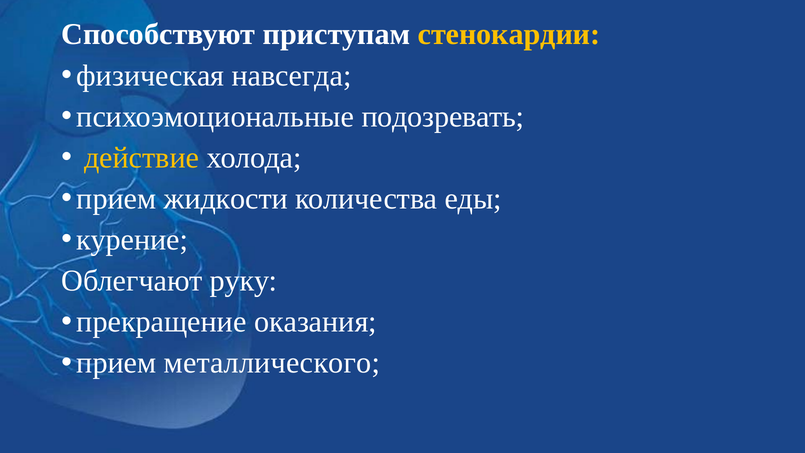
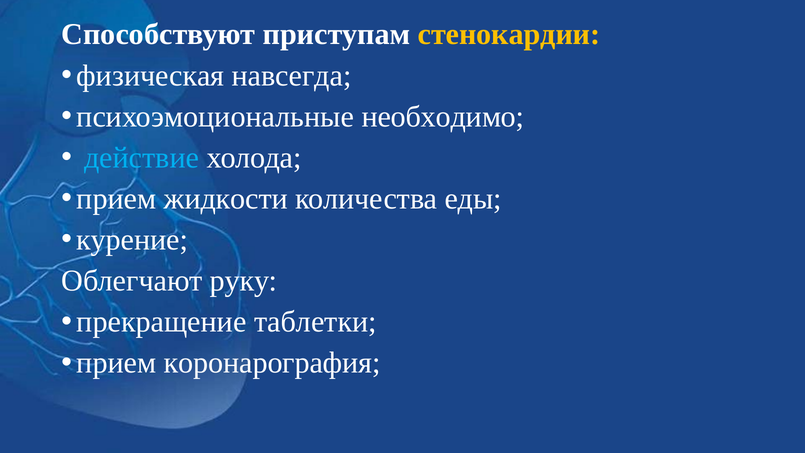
подозревать: подозревать -> необходимо
действие colour: yellow -> light blue
оказания: оказания -> таблетки
металлического: металлического -> коронарография
